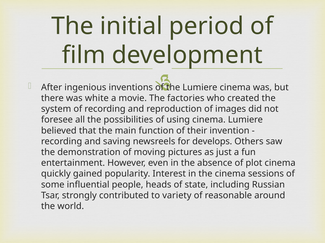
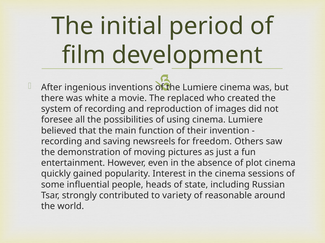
factories: factories -> replaced
develops: develops -> freedom
